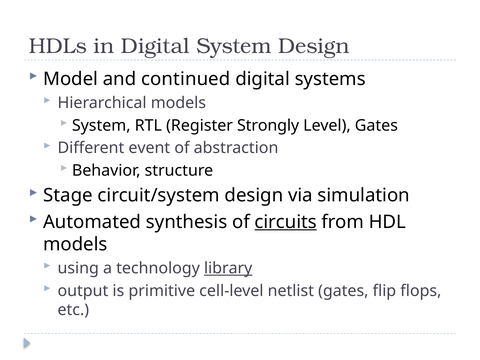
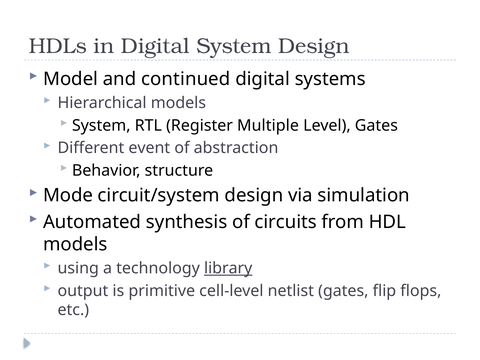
Strongly: Strongly -> Multiple
Stage: Stage -> Mode
circuits underline: present -> none
